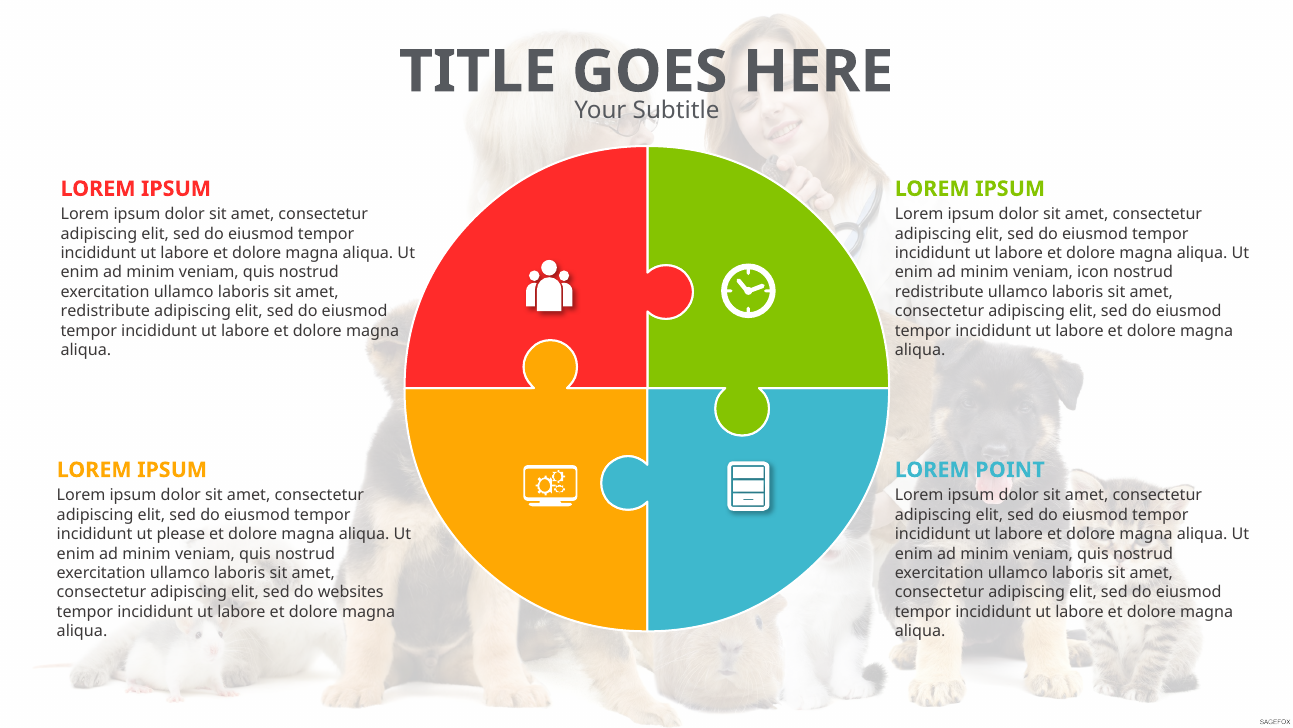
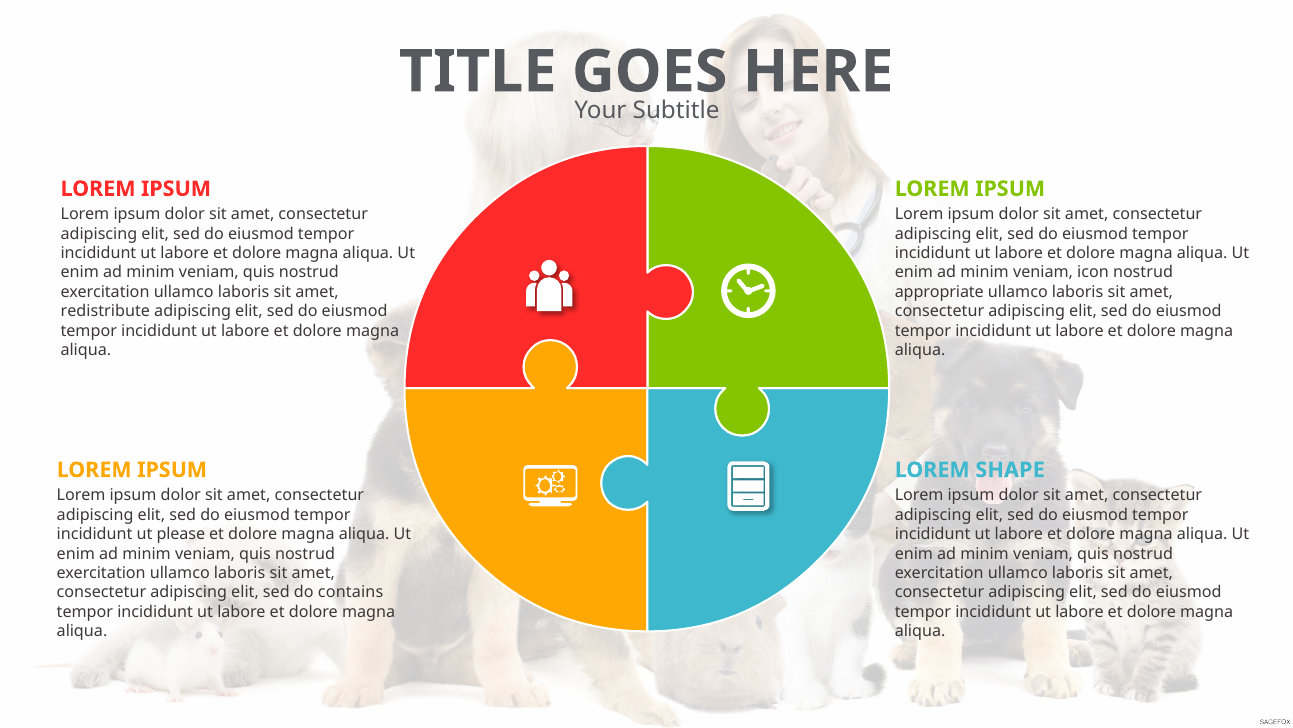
redistribute at (939, 292): redistribute -> appropriate
POINT: POINT -> SHAPE
websites: websites -> contains
